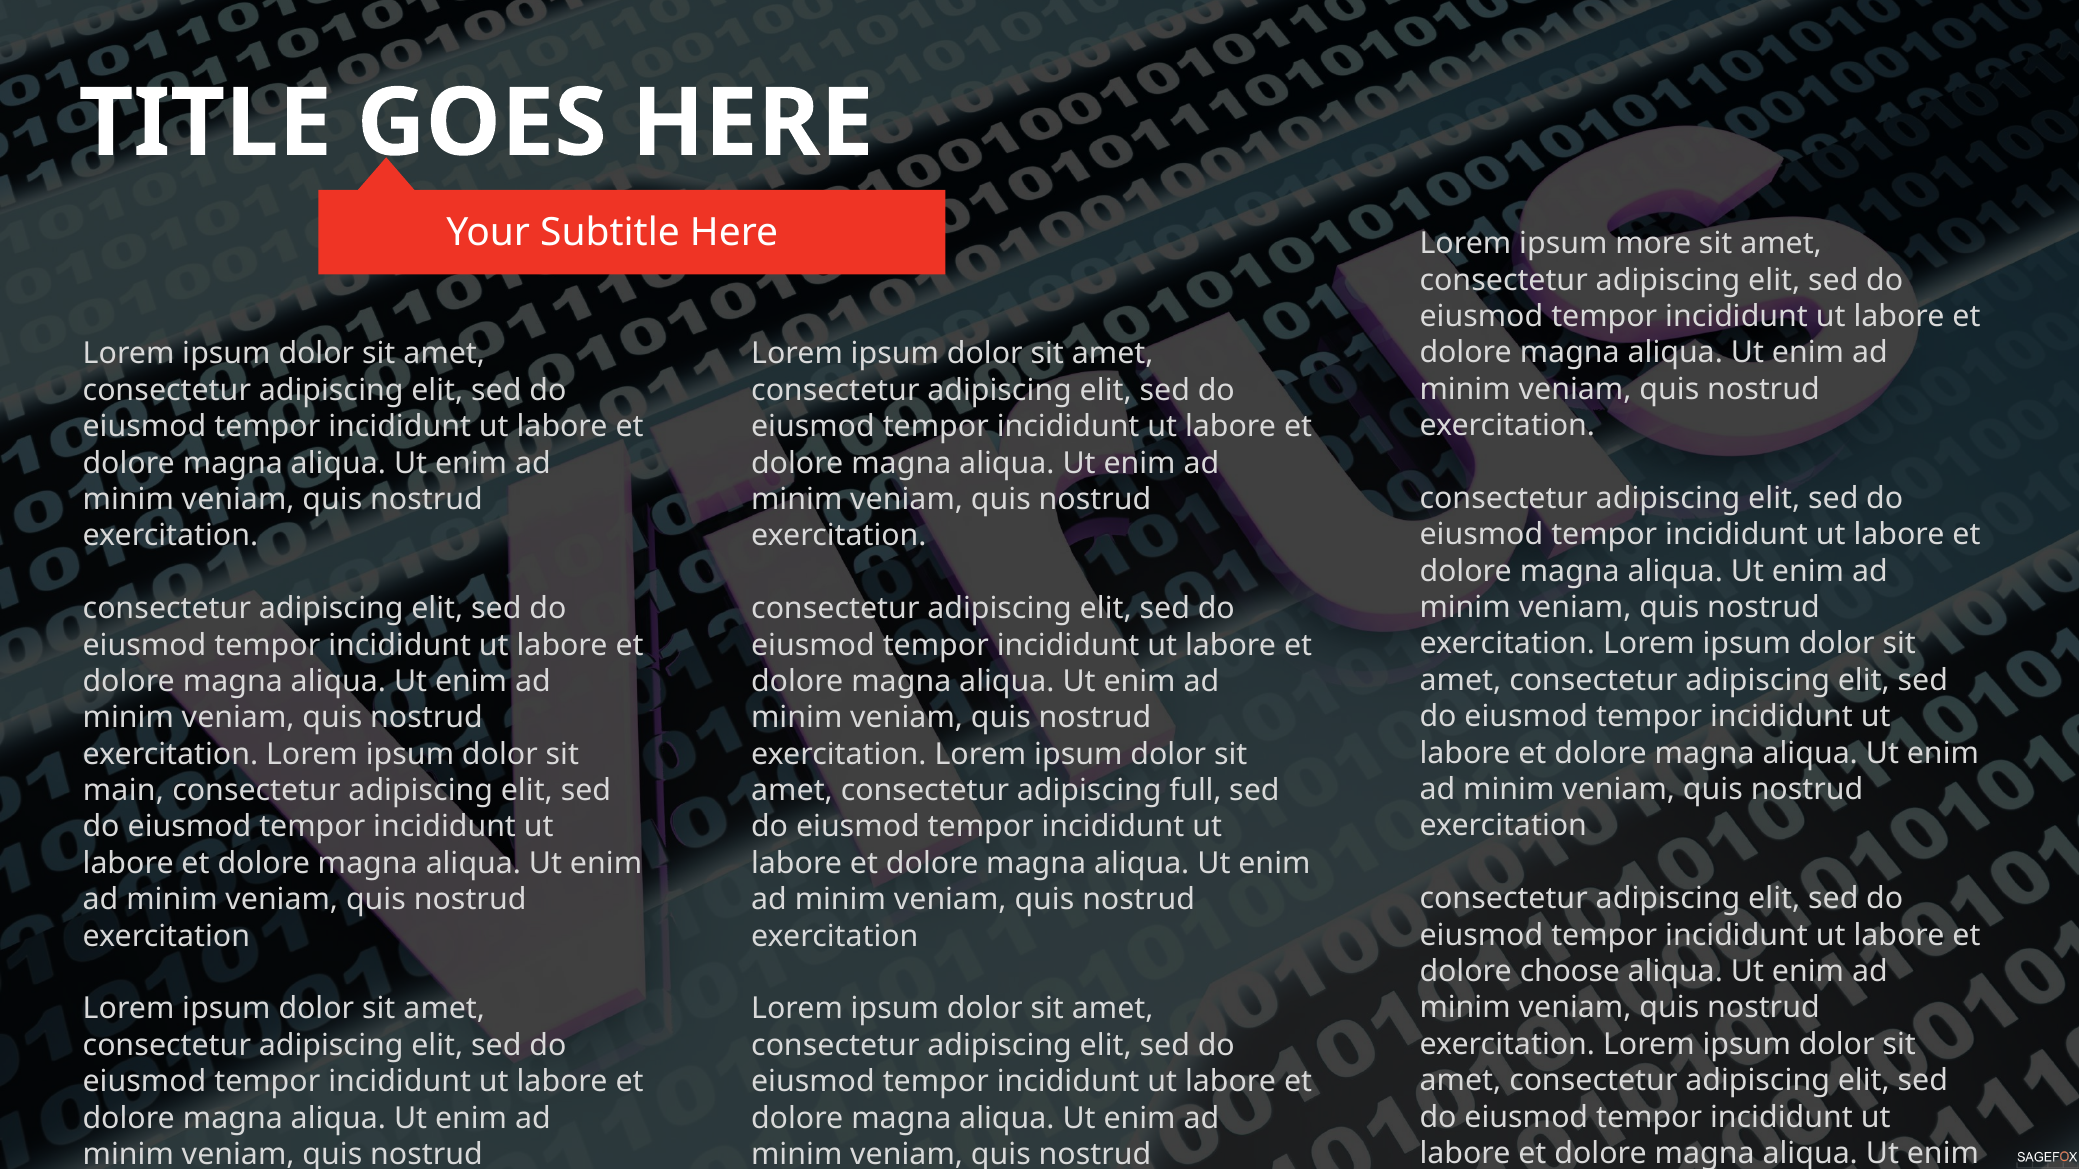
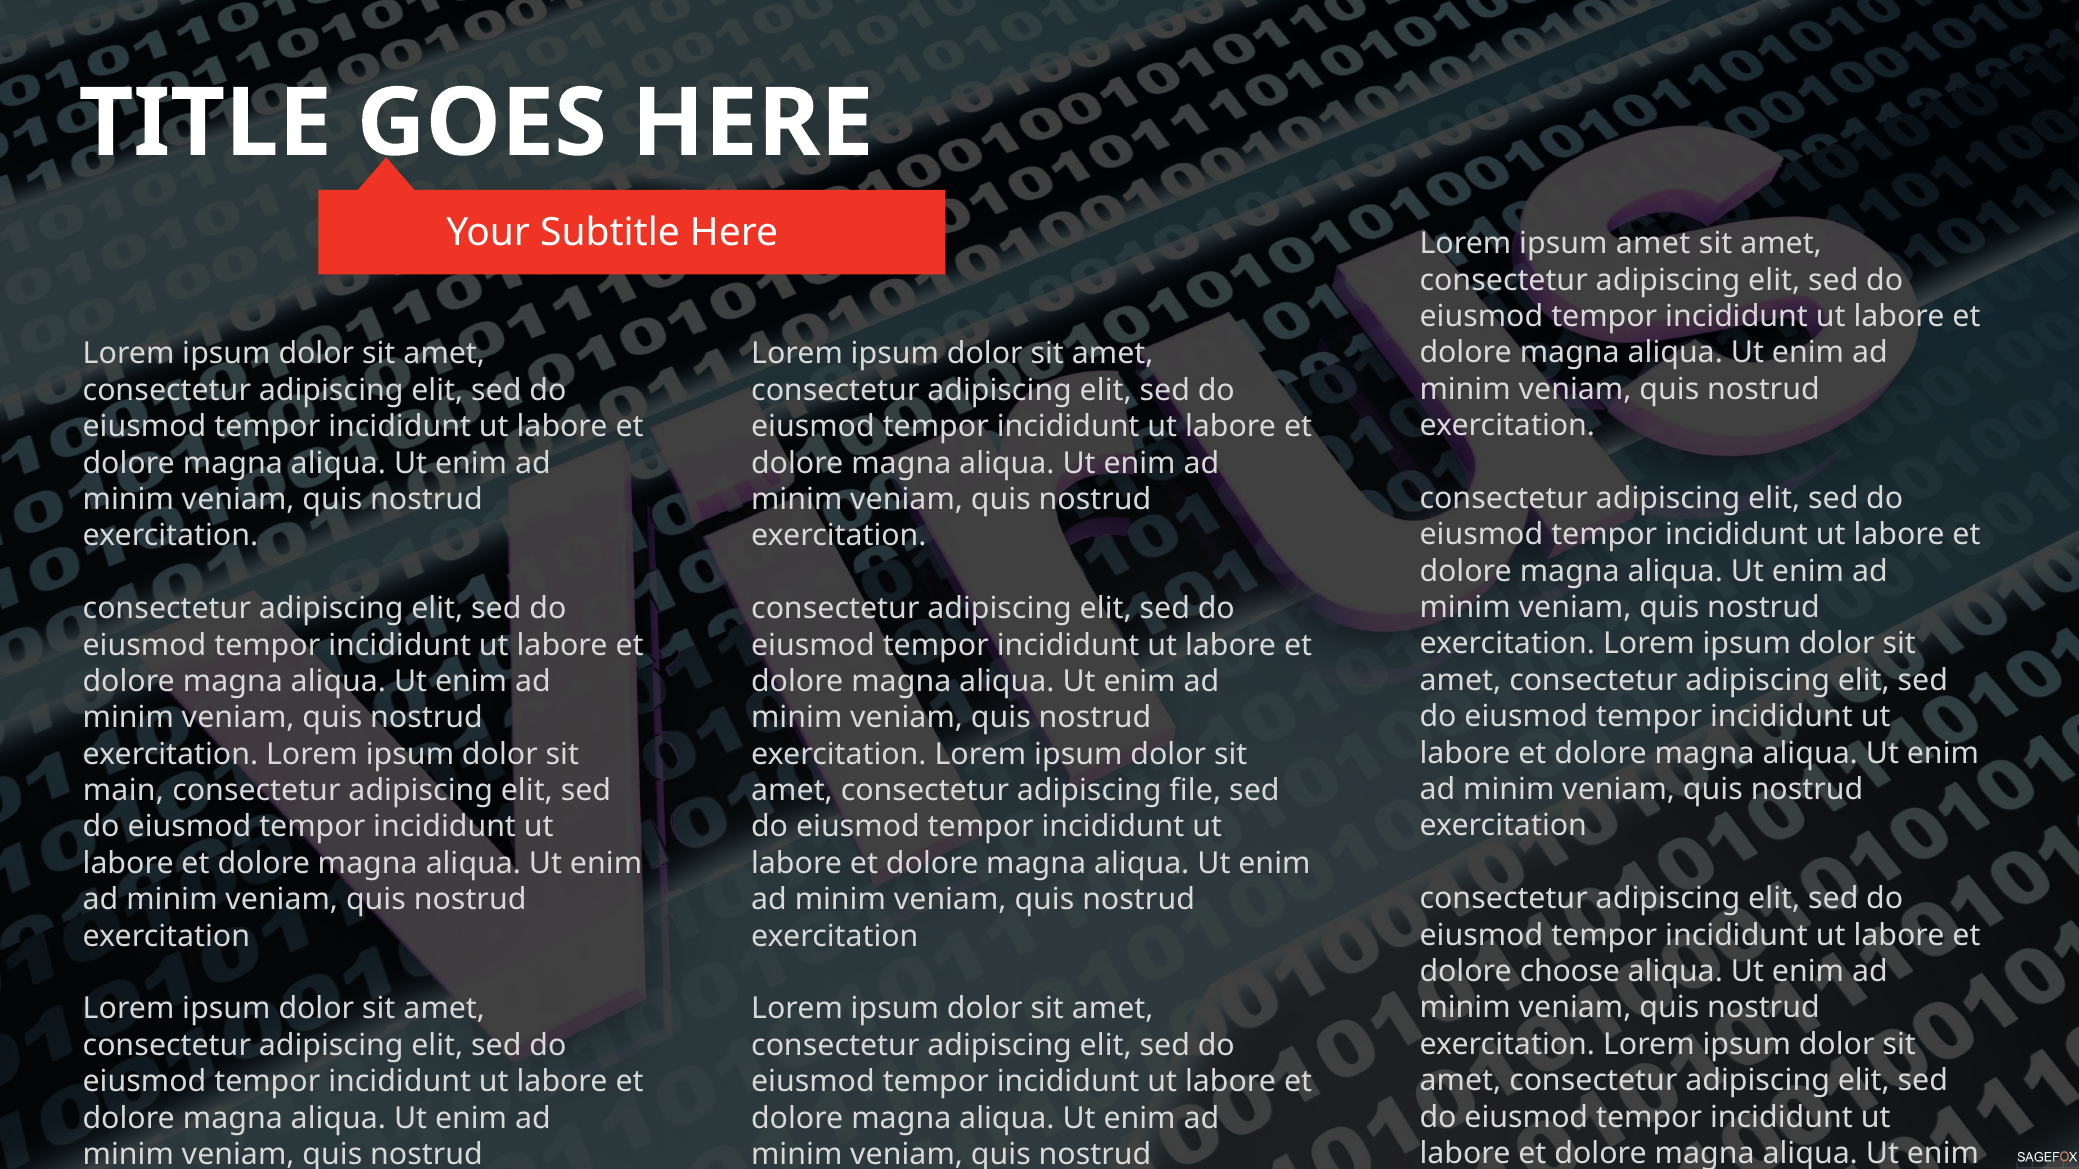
ipsum more: more -> amet
full: full -> file
